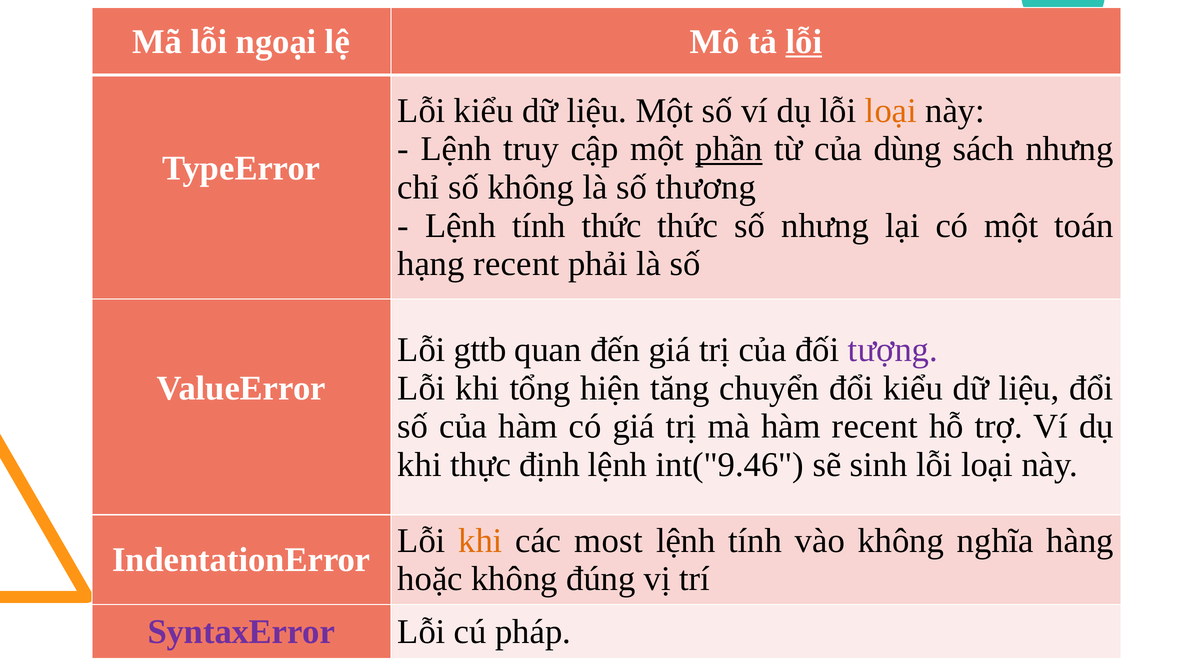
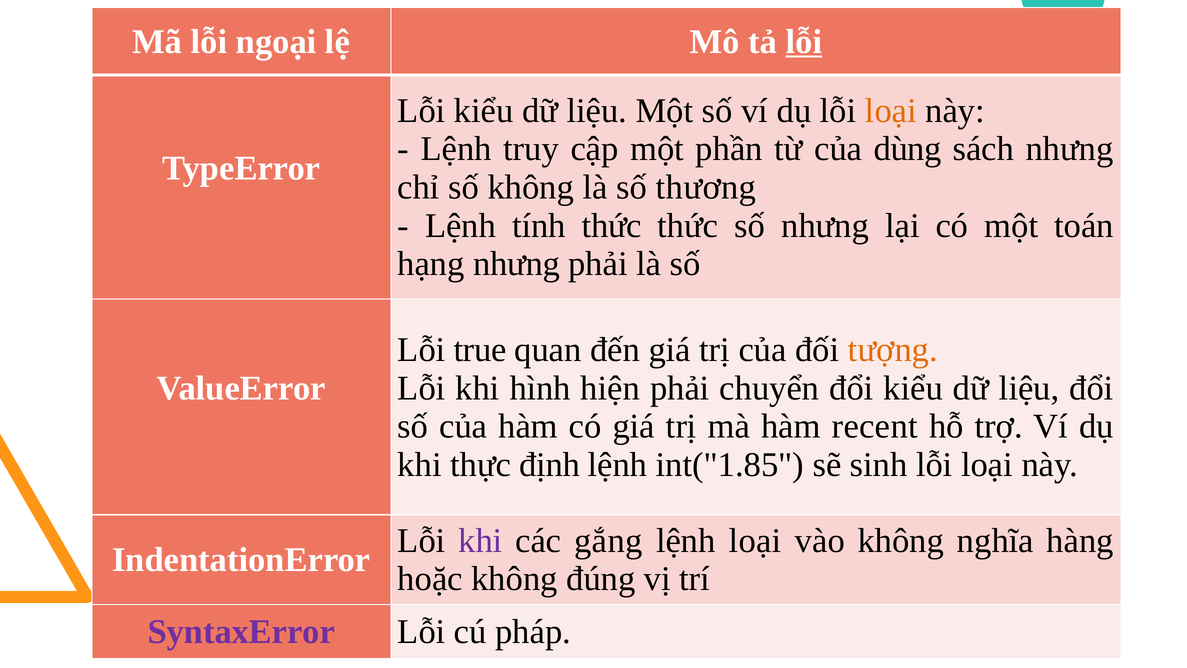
phần underline: present -> none
hạng recent: recent -> nhưng
gttb: gttb -> true
tượng colour: purple -> orange
tổng: tổng -> hình
hiện tăng: tăng -> phải
int("9.46: int("9.46 -> int("1.85
khi at (480, 540) colour: orange -> purple
most: most -> gắng
tính at (755, 540): tính -> loại
